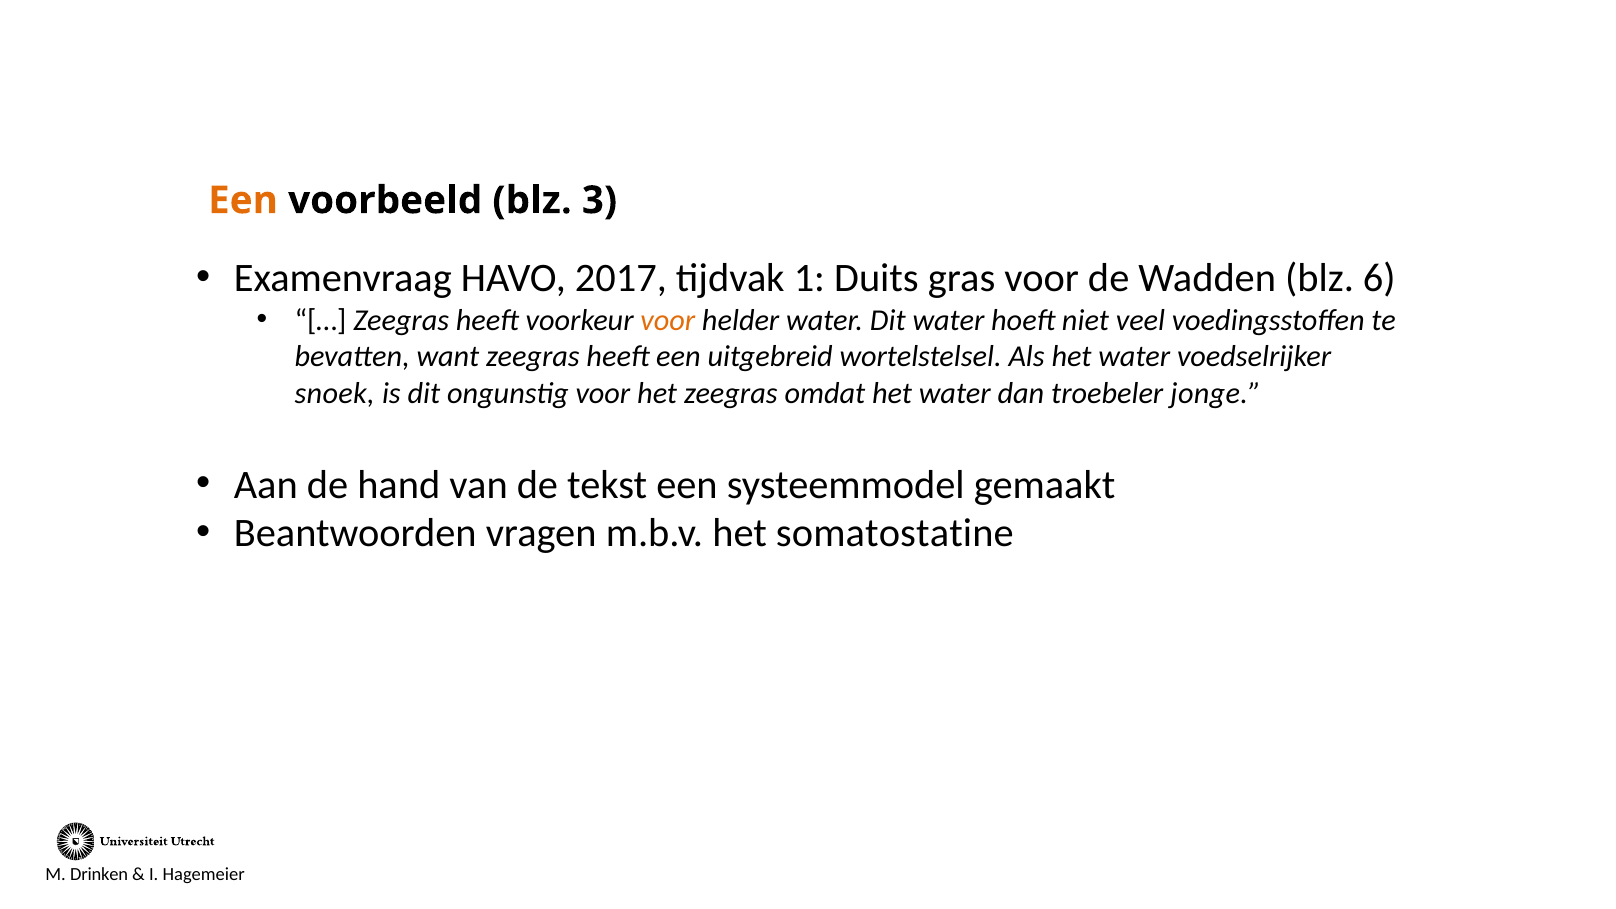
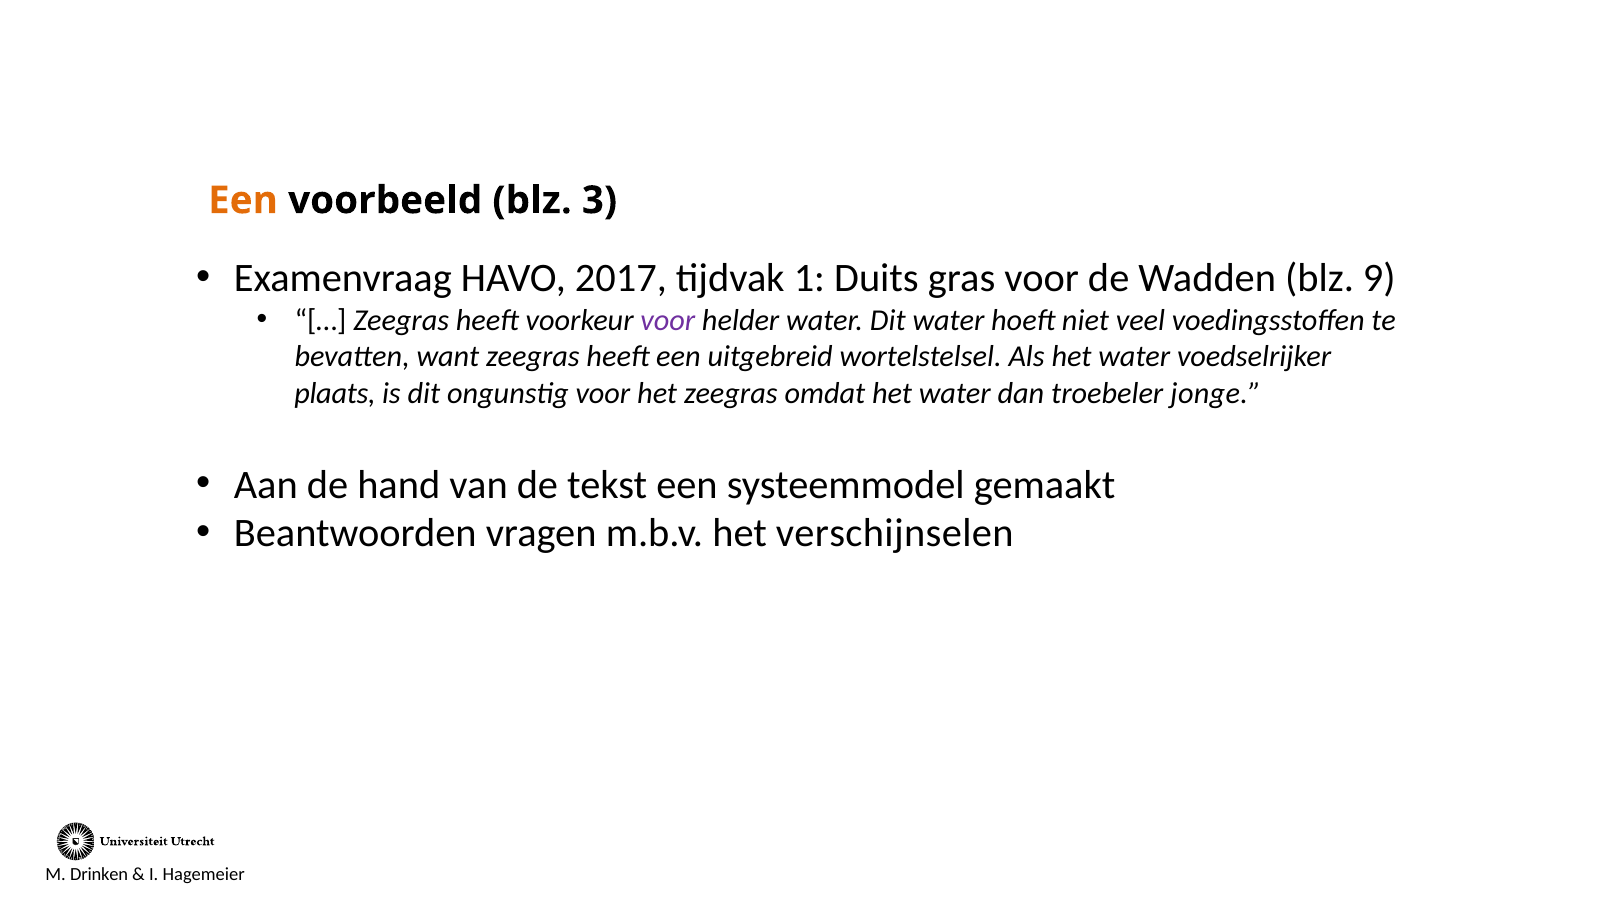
6: 6 -> 9
voor at (668, 320) colour: orange -> purple
snoek: snoek -> plaats
somatostatine: somatostatine -> verschijnselen
